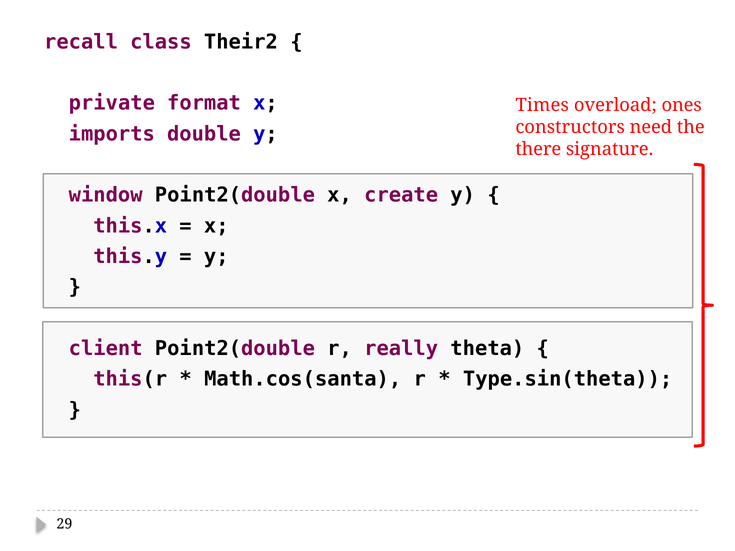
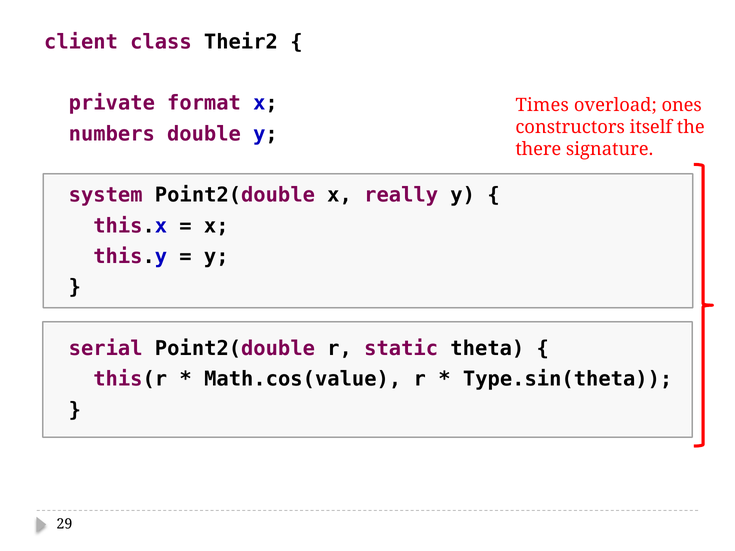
recall: recall -> client
need: need -> itself
imports: imports -> numbers
window: window -> system
create: create -> really
client: client -> serial
really: really -> static
Math.cos(santa: Math.cos(santa -> Math.cos(value
